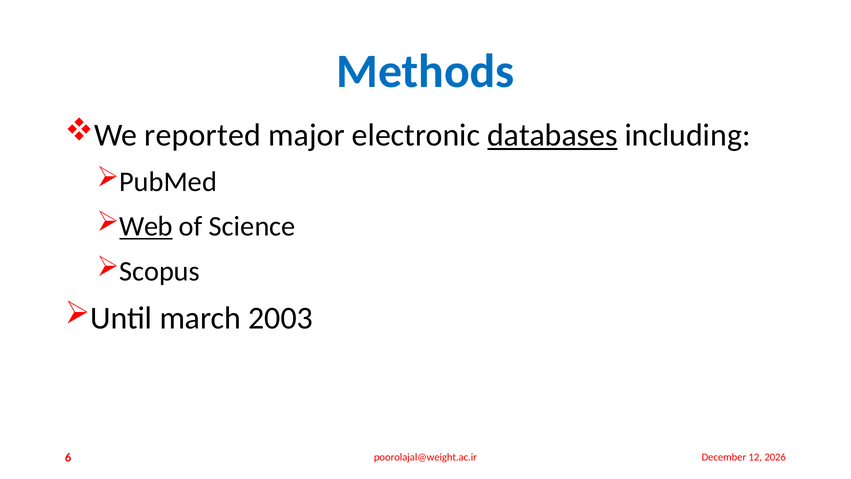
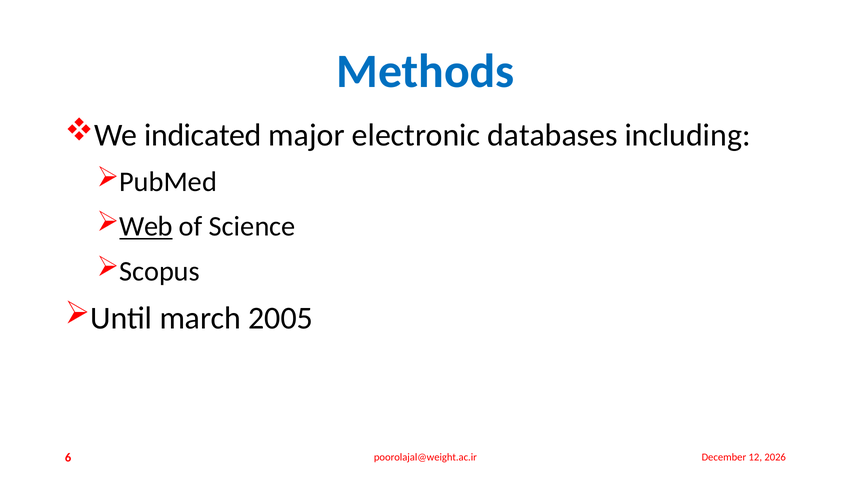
reported: reported -> indicated
databases underline: present -> none
2003: 2003 -> 2005
